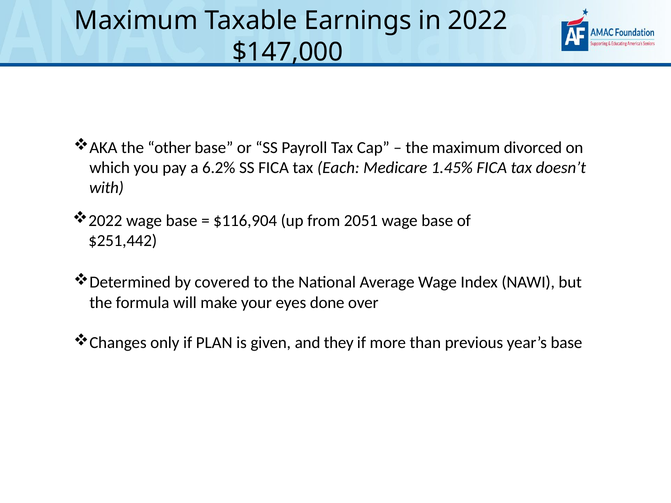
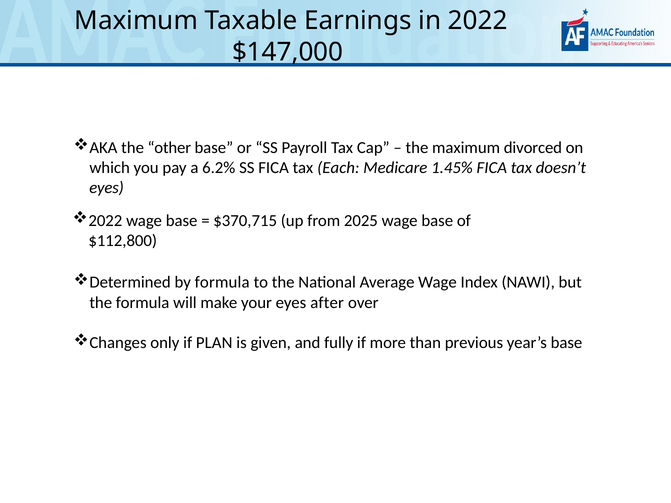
with at (106, 188): with -> eyes
$116,904: $116,904 -> $370,715
2051: 2051 -> 2025
$251,442: $251,442 -> $112,800
by covered: covered -> formula
done: done -> after
they: they -> fully
